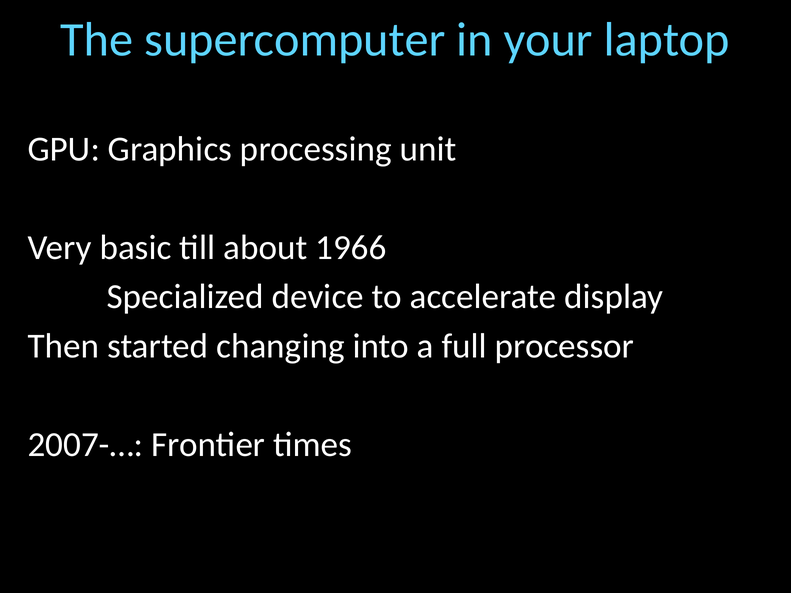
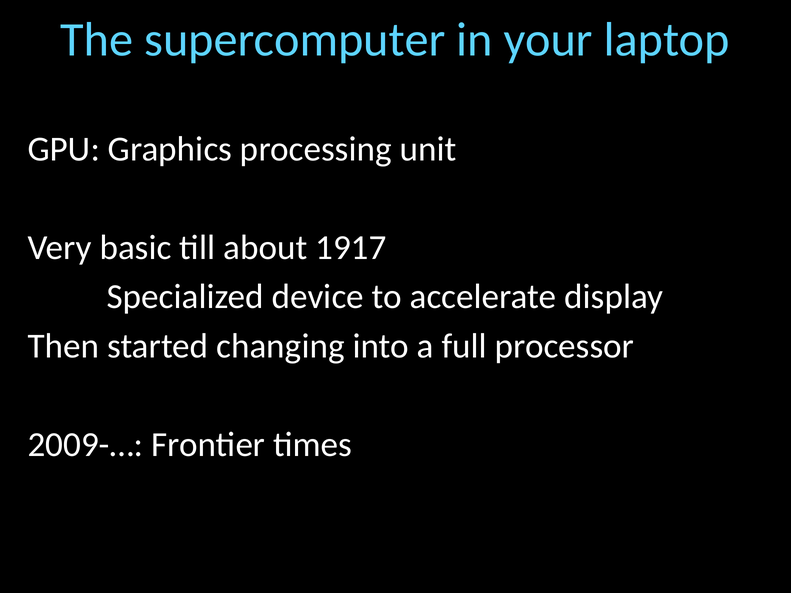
1966: 1966 -> 1917
2007-…: 2007-… -> 2009-…
